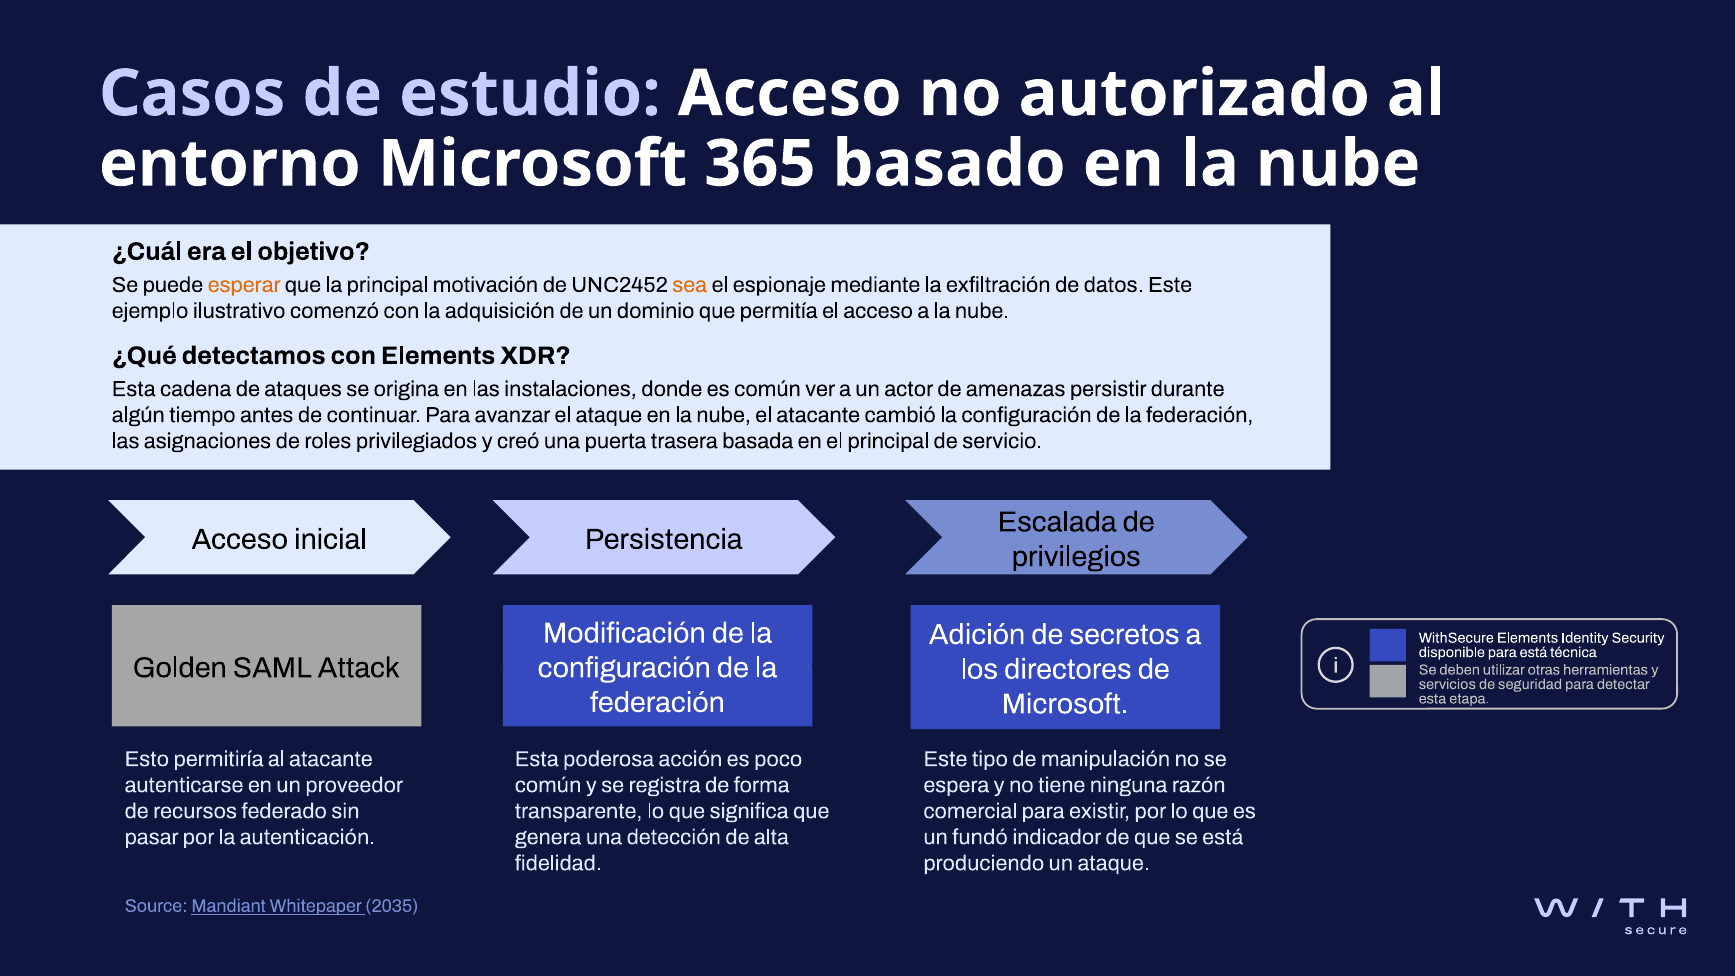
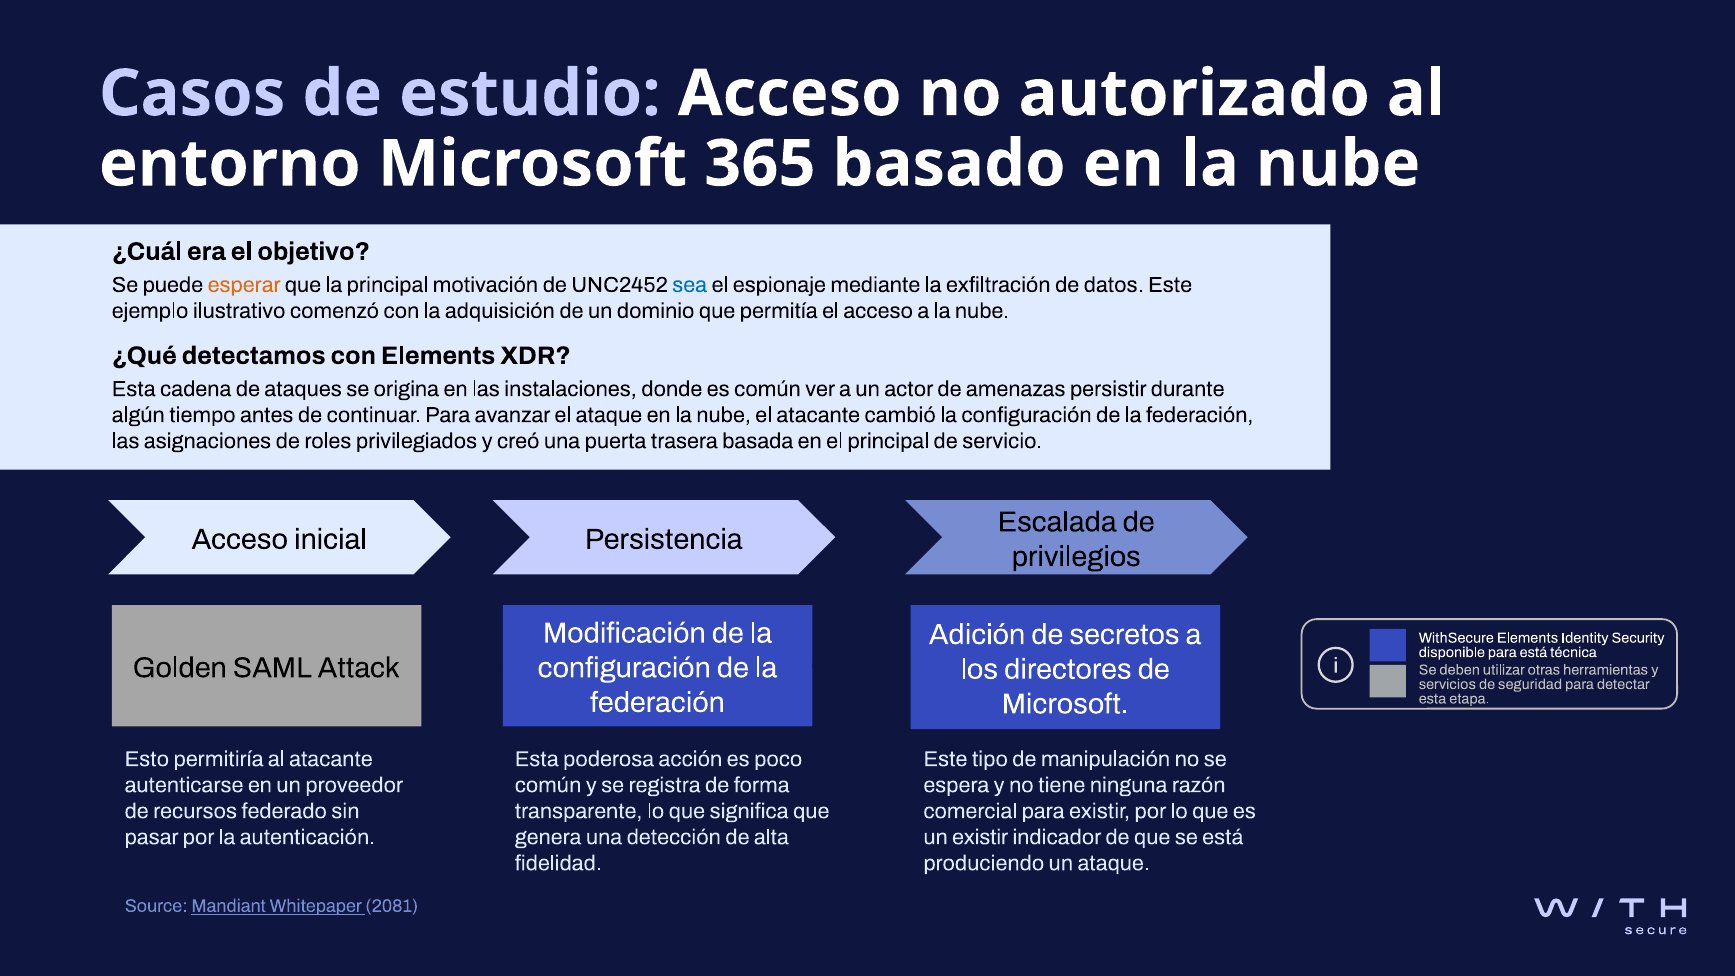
sea colour: orange -> blue
un fundó: fundó -> existir
2035: 2035 -> 2081
